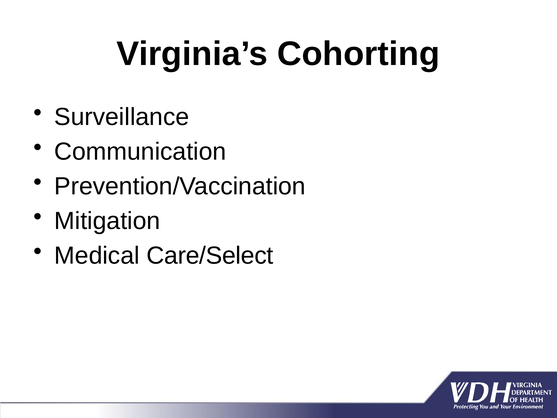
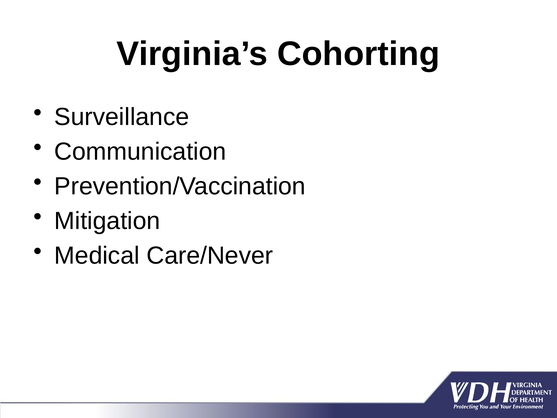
Care/Select: Care/Select -> Care/Never
